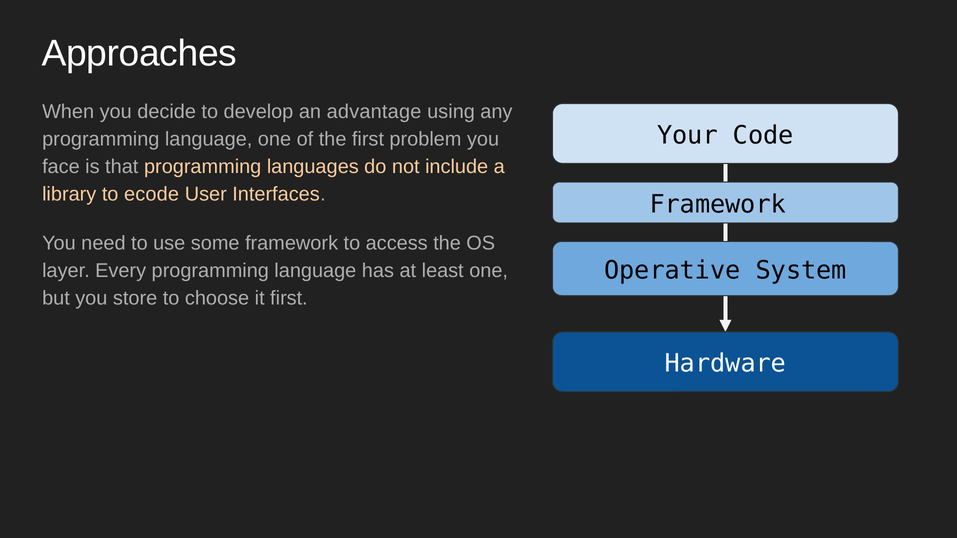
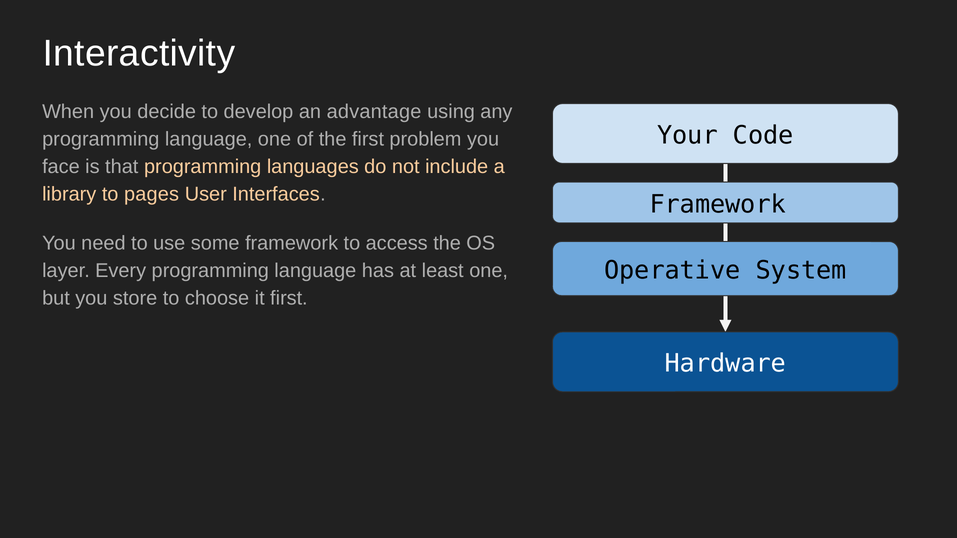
Approaches: Approaches -> Interactivity
ecode: ecode -> pages
